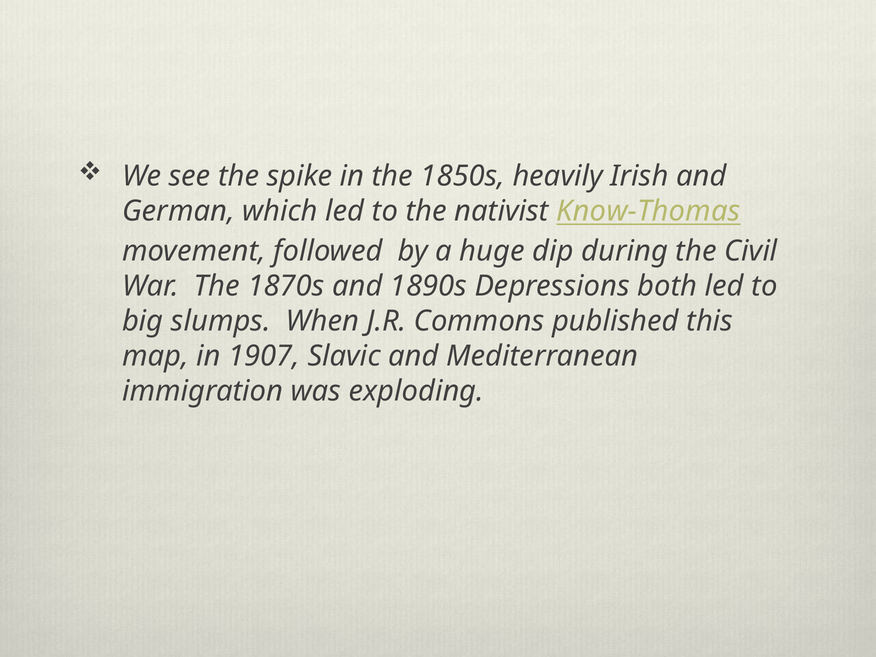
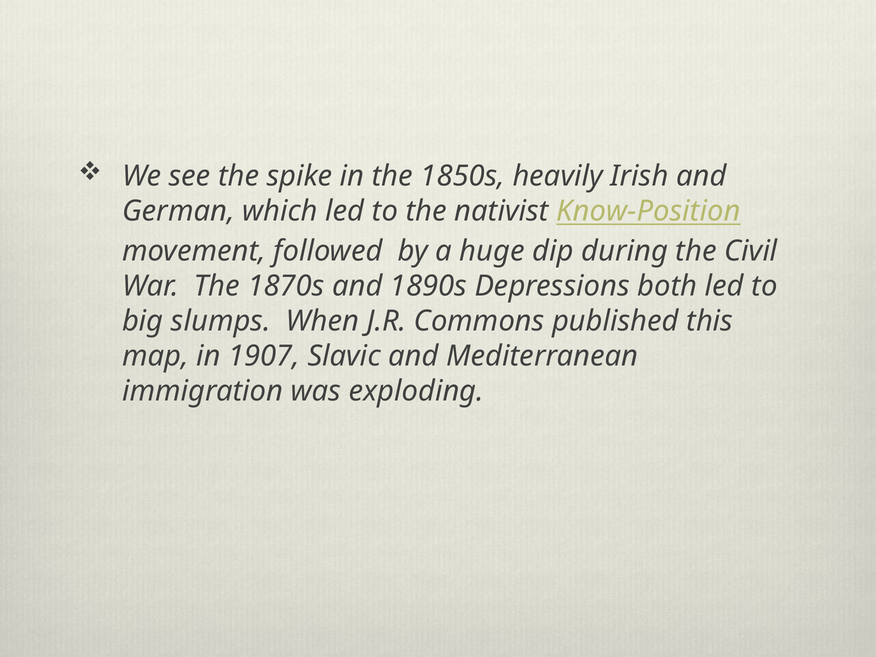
Know-Thomas: Know-Thomas -> Know-Position
